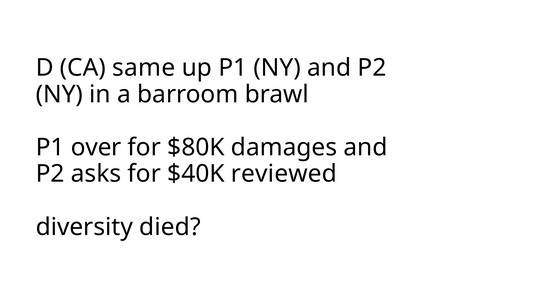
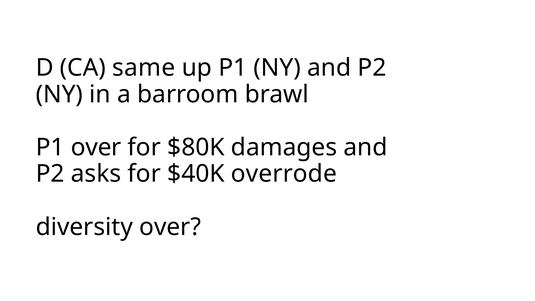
reviewed: reviewed -> overrode
diversity died: died -> over
